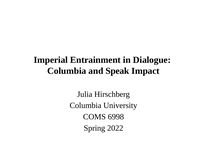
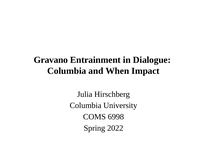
Imperial: Imperial -> Gravano
Speak: Speak -> When
